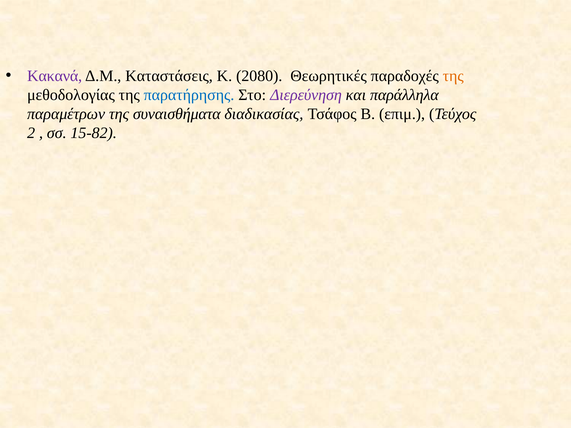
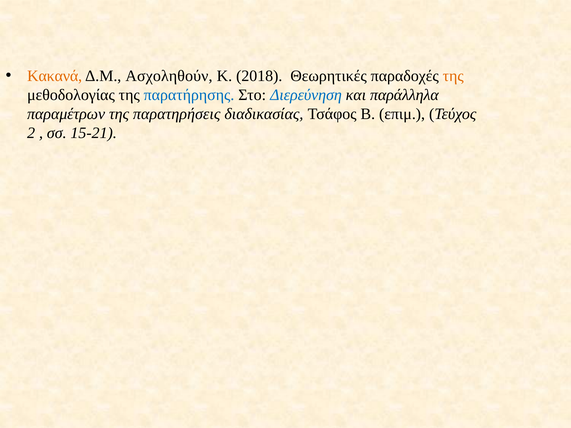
Κακανά colour: purple -> orange
Καταστάσεις: Καταστάσεις -> Ασχοληθούν
2080: 2080 -> 2018
Διερεύνηση colour: purple -> blue
συναισθήματα: συναισθήματα -> παρατηρήσεις
15-82: 15-82 -> 15-21
